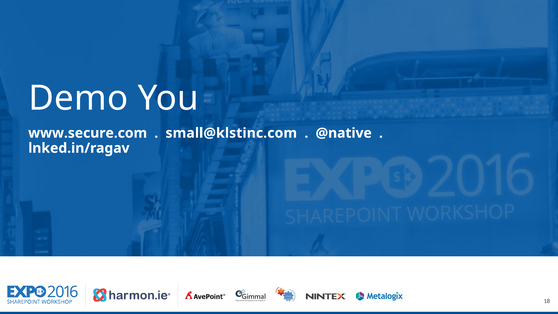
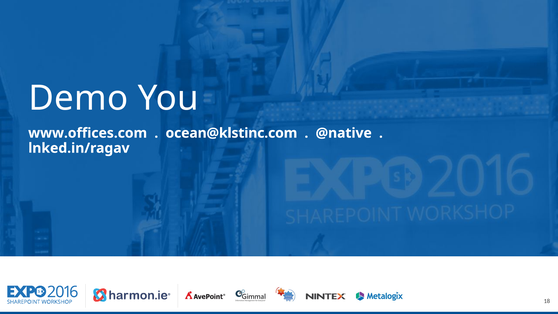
www.secure.com: www.secure.com -> www.offices.com
small@klstinc.com: small@klstinc.com -> ocean@klstinc.com
